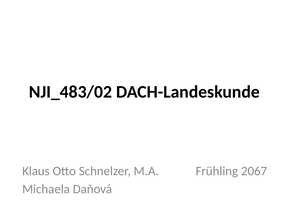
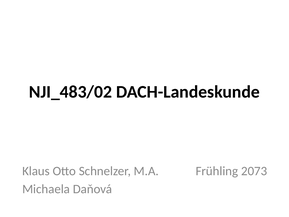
2067: 2067 -> 2073
